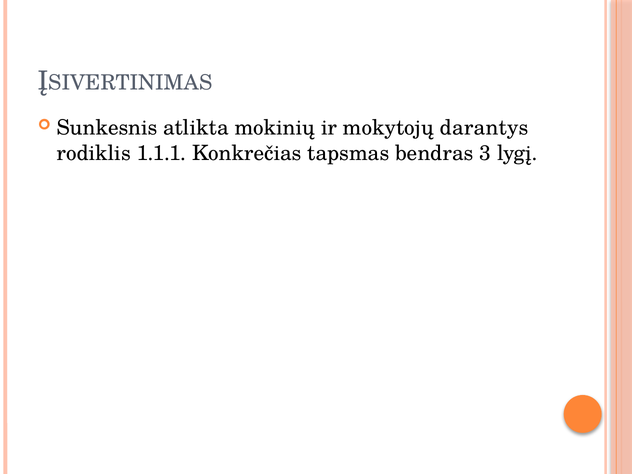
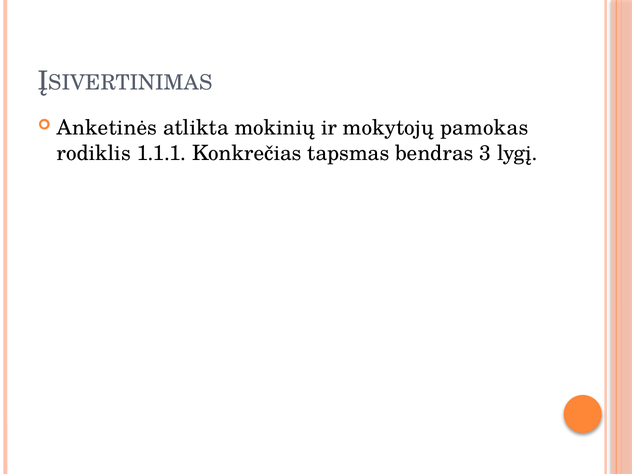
Sunkesnis: Sunkesnis -> Anketinės
darantys: darantys -> pamokas
